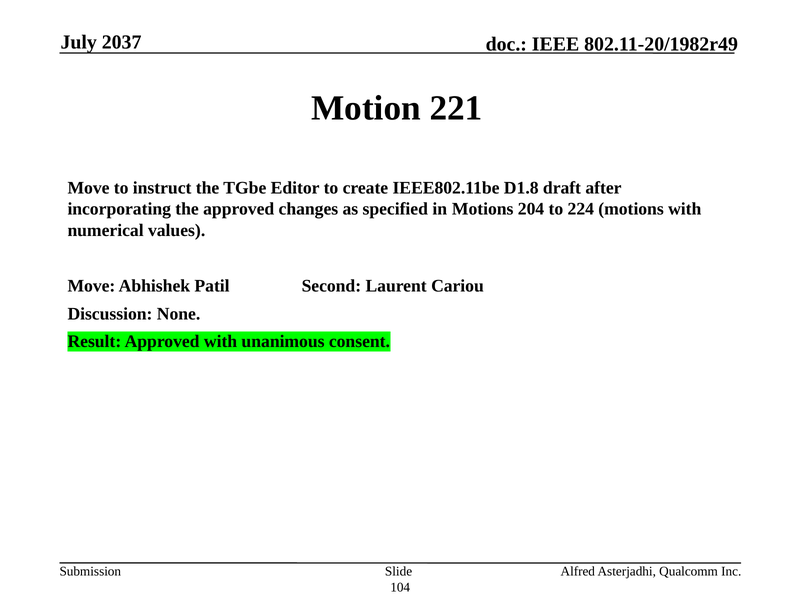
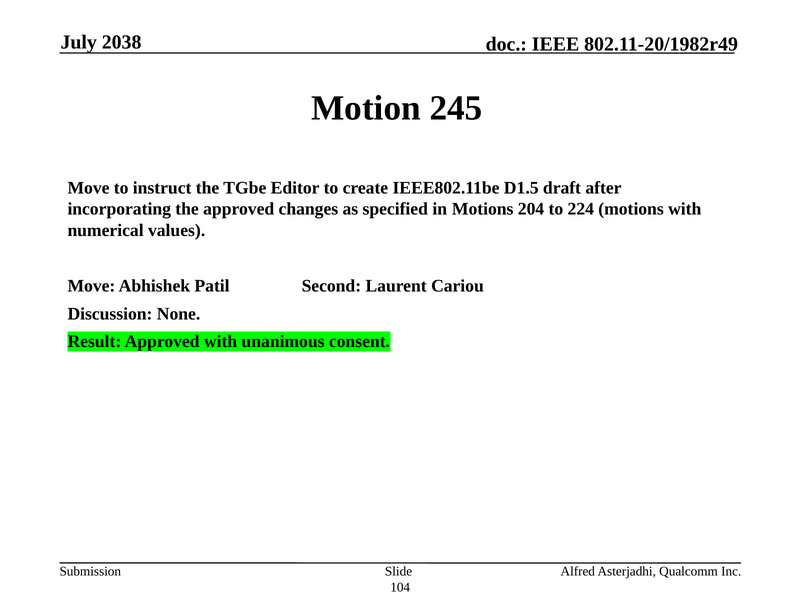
2037: 2037 -> 2038
221: 221 -> 245
D1.8: D1.8 -> D1.5
